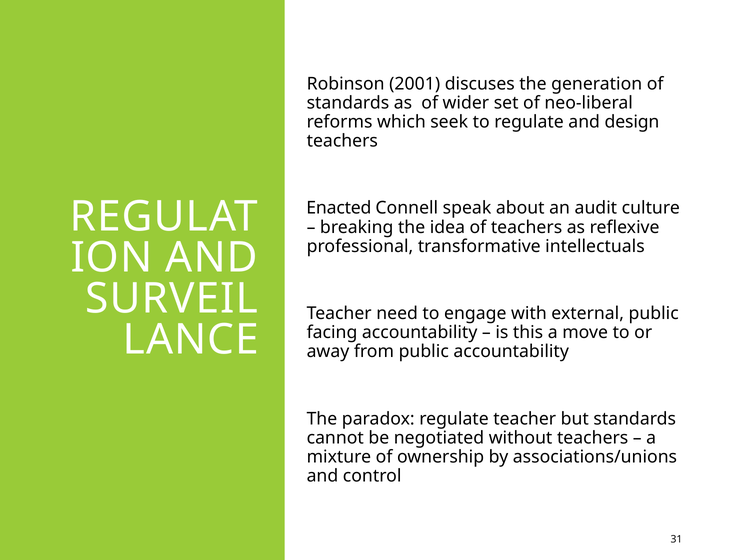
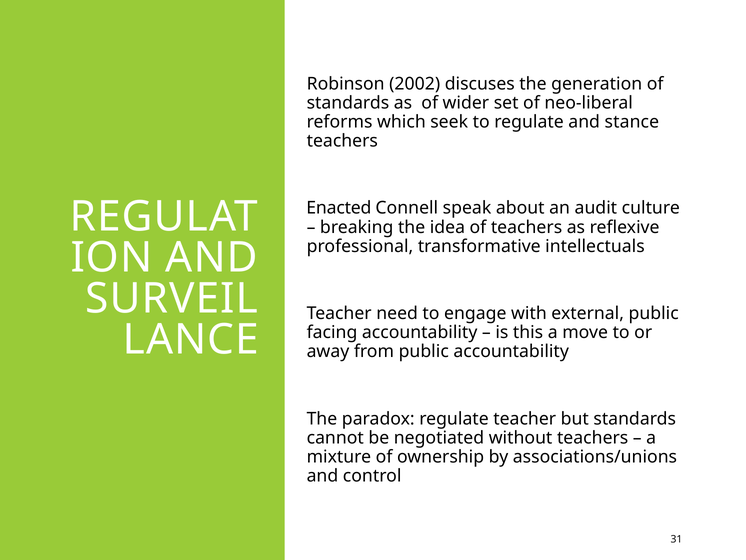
2001: 2001 -> 2002
design: design -> stance
